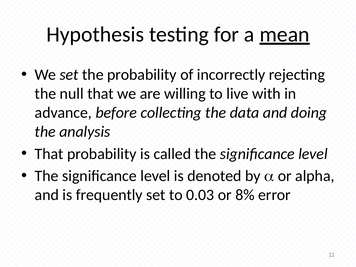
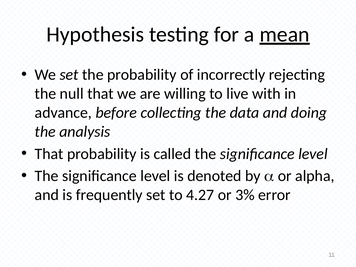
0.03: 0.03 -> 4.27
8%: 8% -> 3%
